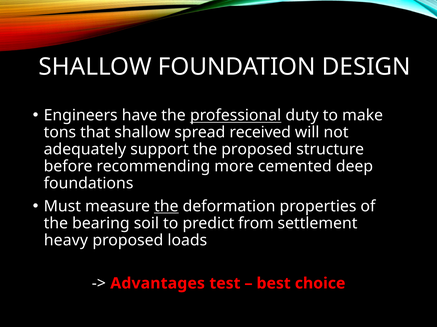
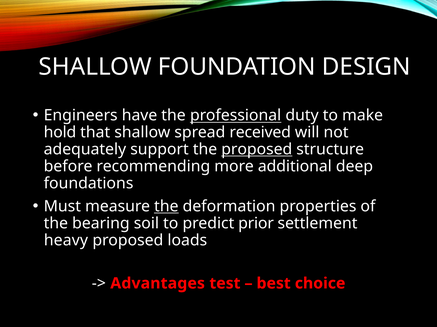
tons: tons -> hold
proposed at (257, 150) underline: none -> present
cemented: cemented -> additional
from: from -> prior
